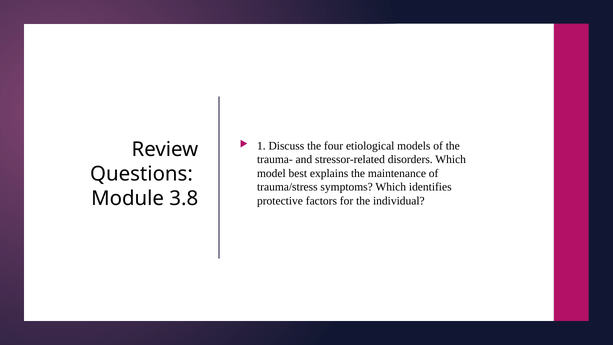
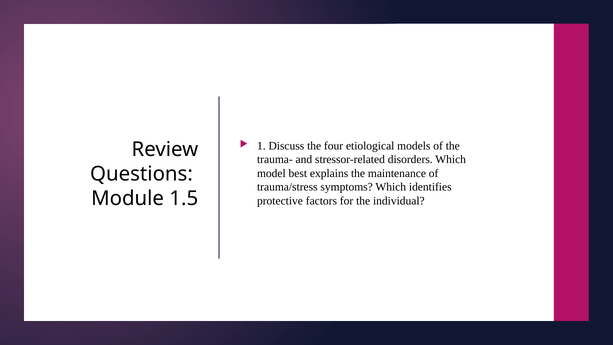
3.8: 3.8 -> 1.5
